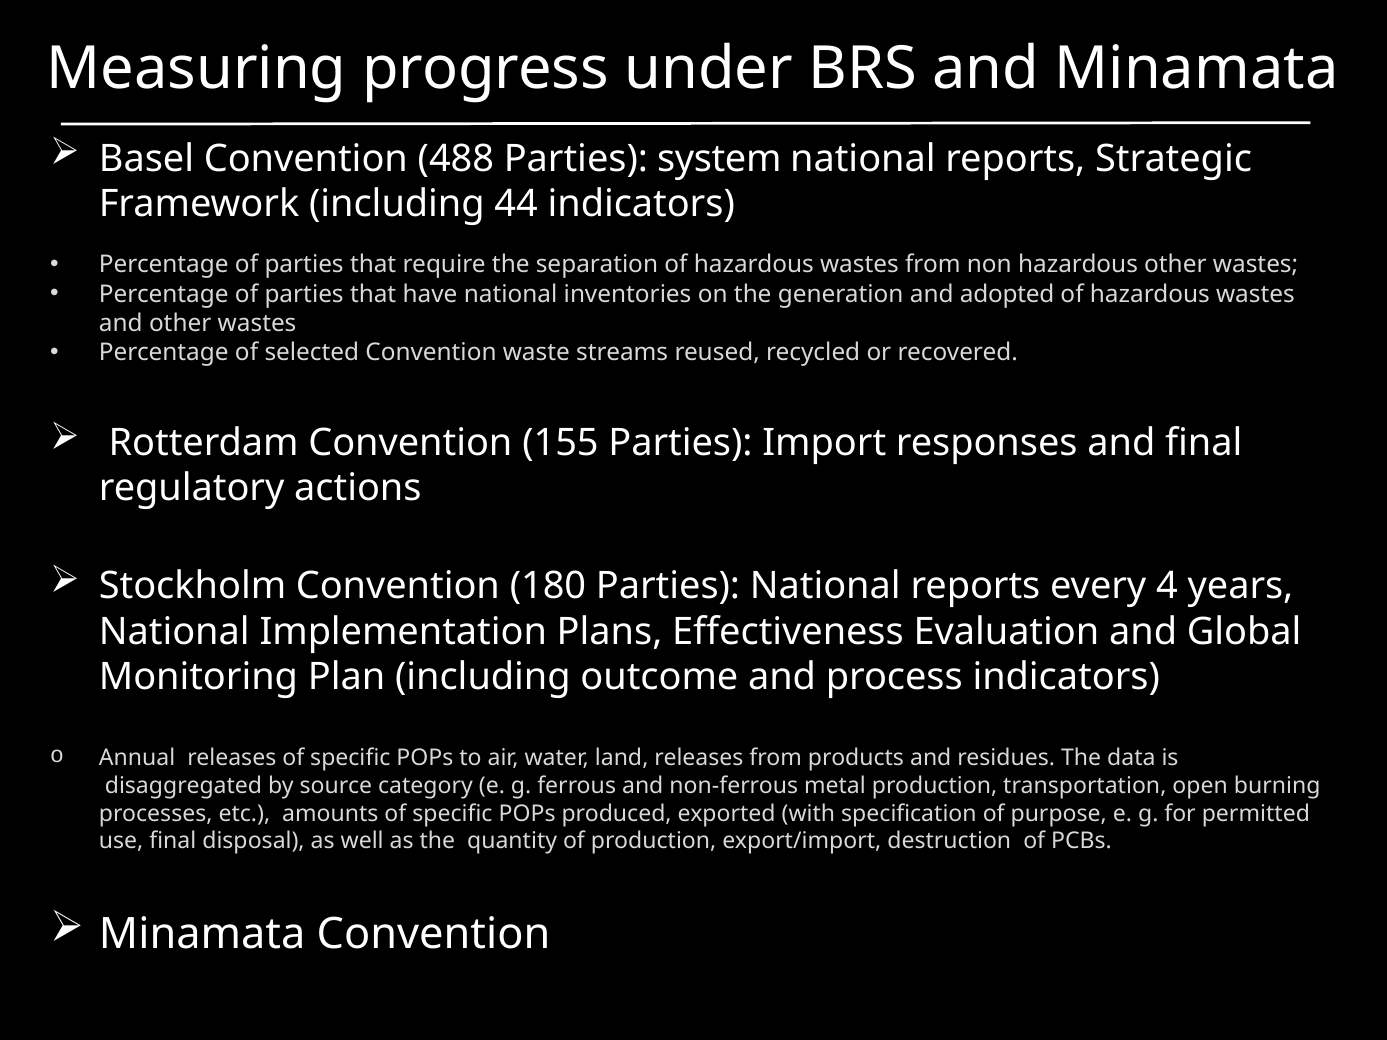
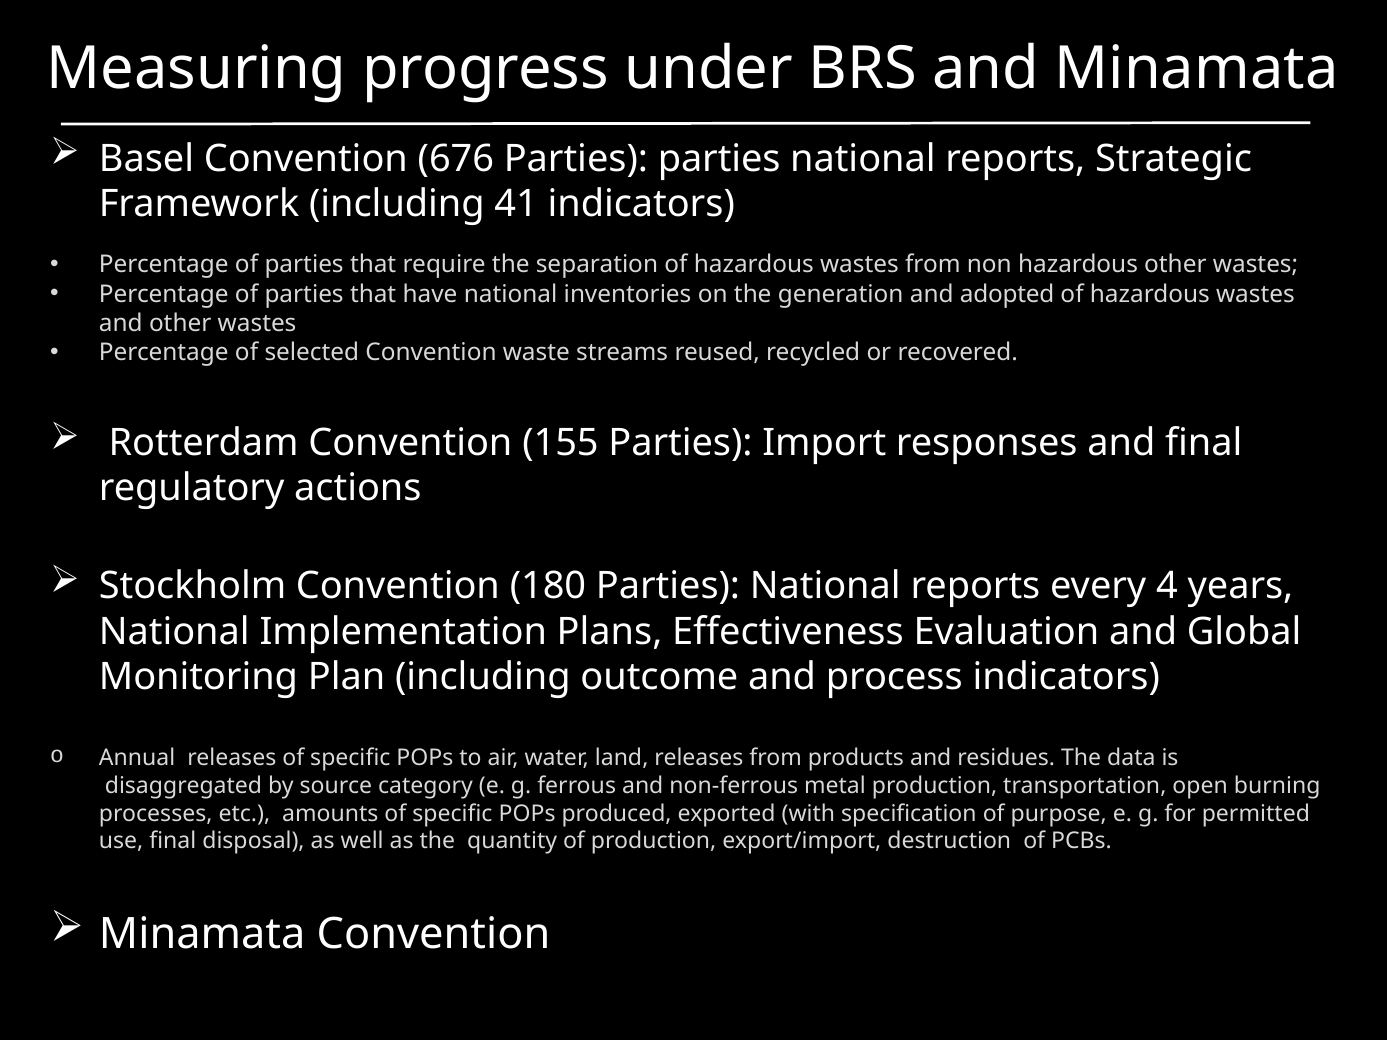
488: 488 -> 676
Parties system: system -> parties
44: 44 -> 41
